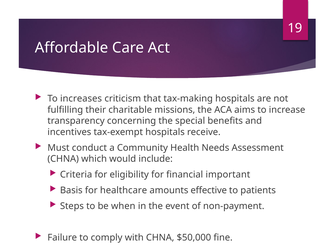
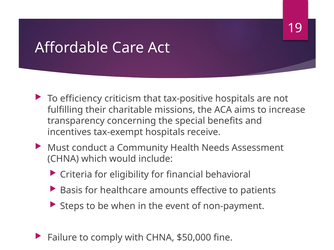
increases: increases -> efficiency
tax-making: tax-making -> tax-positive
important: important -> behavioral
